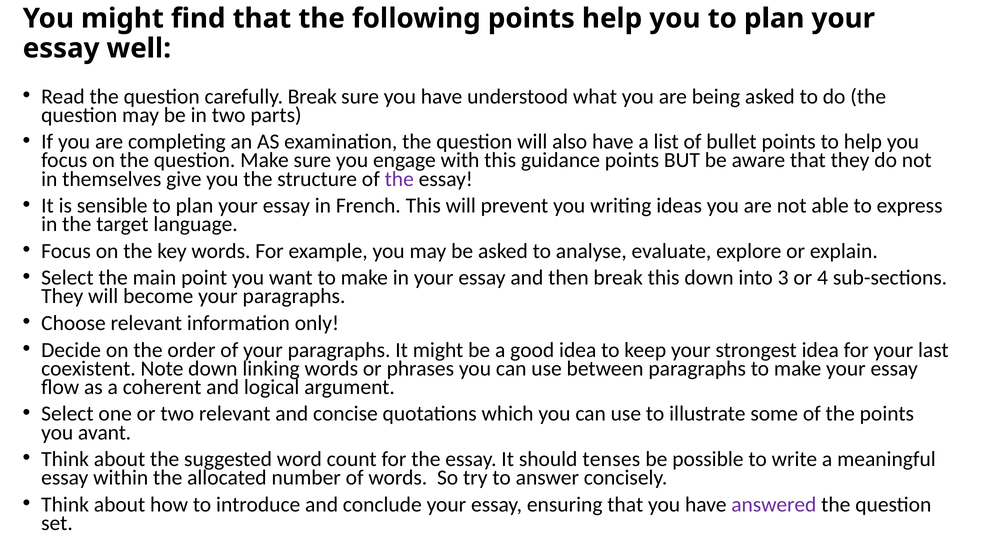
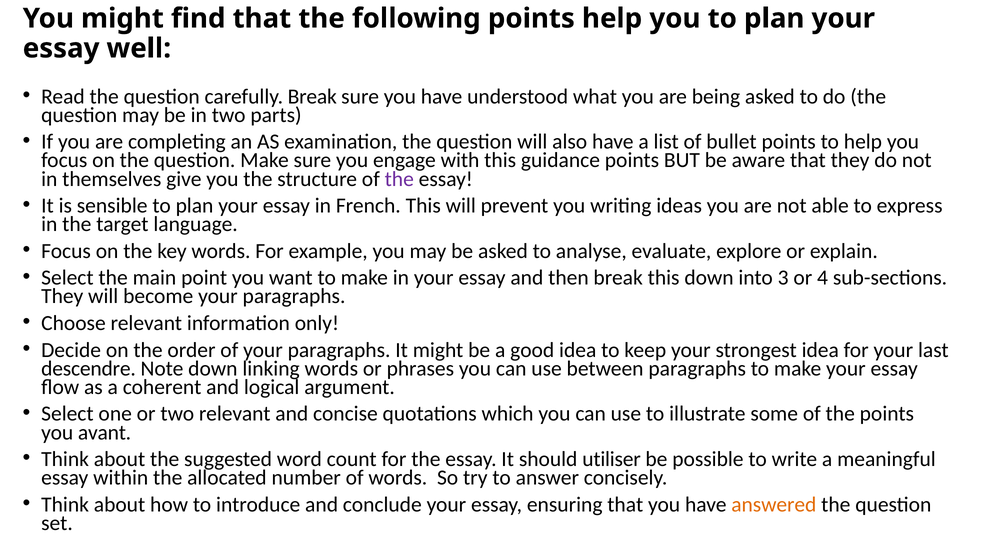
coexistent: coexistent -> descendre
tenses: tenses -> utiliser
answered colour: purple -> orange
